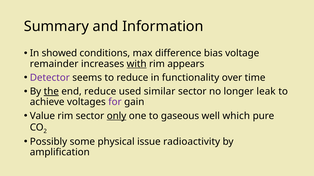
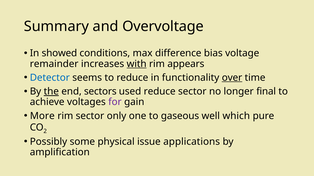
Information: Information -> Overvoltage
Detector colour: purple -> blue
over underline: none -> present
end reduce: reduce -> sectors
used similar: similar -> reduce
leak: leak -> final
Value: Value -> More
only underline: present -> none
radioactivity: radioactivity -> applications
